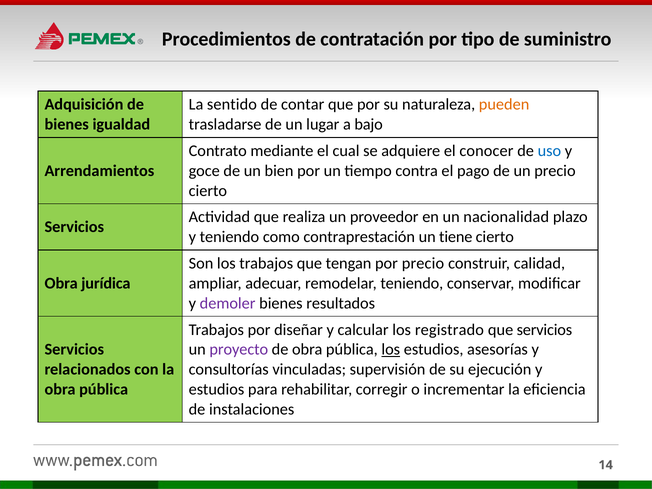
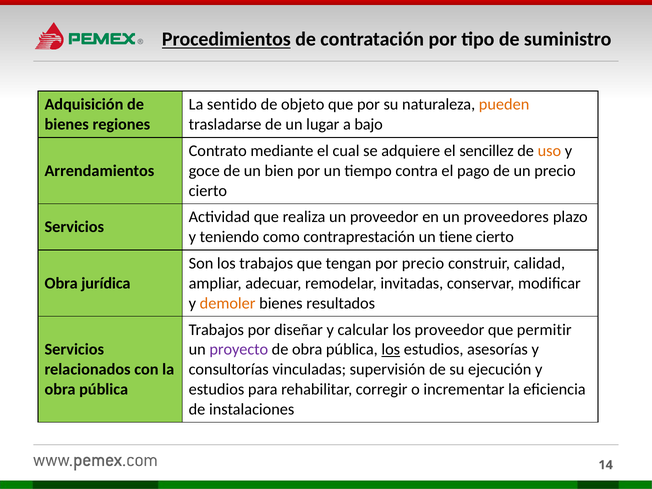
Procedimientos underline: none -> present
contar: contar -> objeto
igualdad: igualdad -> regiones
conocer: conocer -> sencillez
uso colour: blue -> orange
nacionalidad: nacionalidad -> proveedores
remodelar teniendo: teniendo -> invitadas
demoler colour: purple -> orange
los registrado: registrado -> proveedor
que servicios: servicios -> permitir
